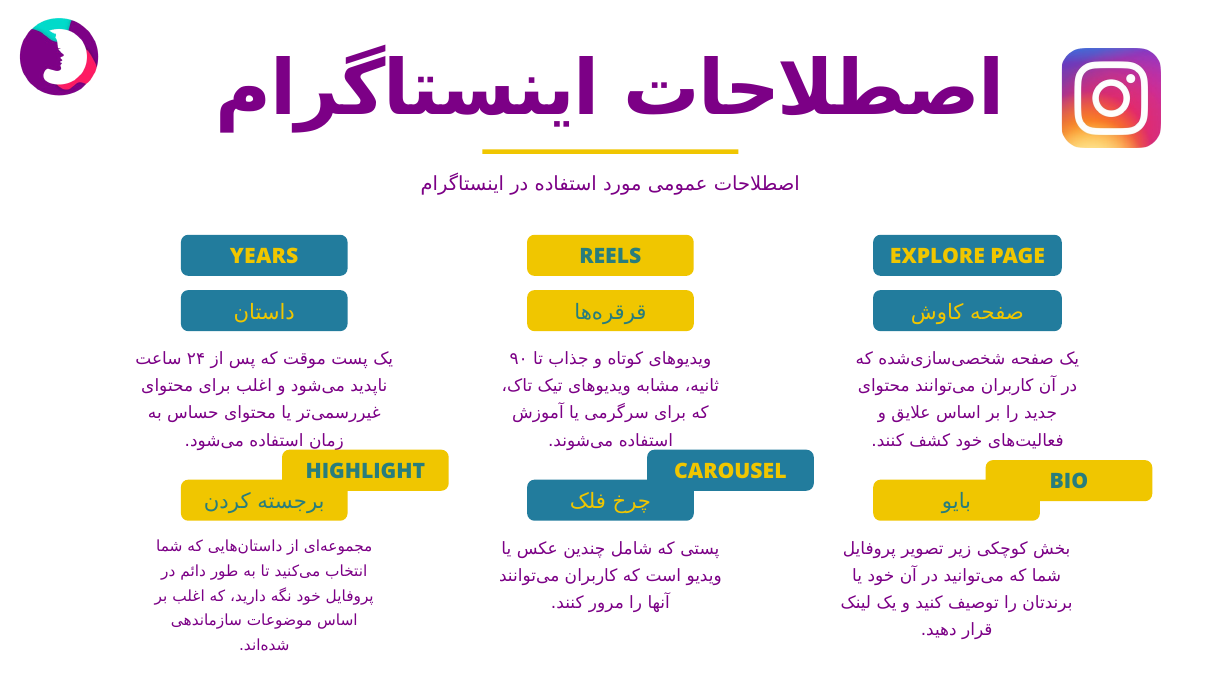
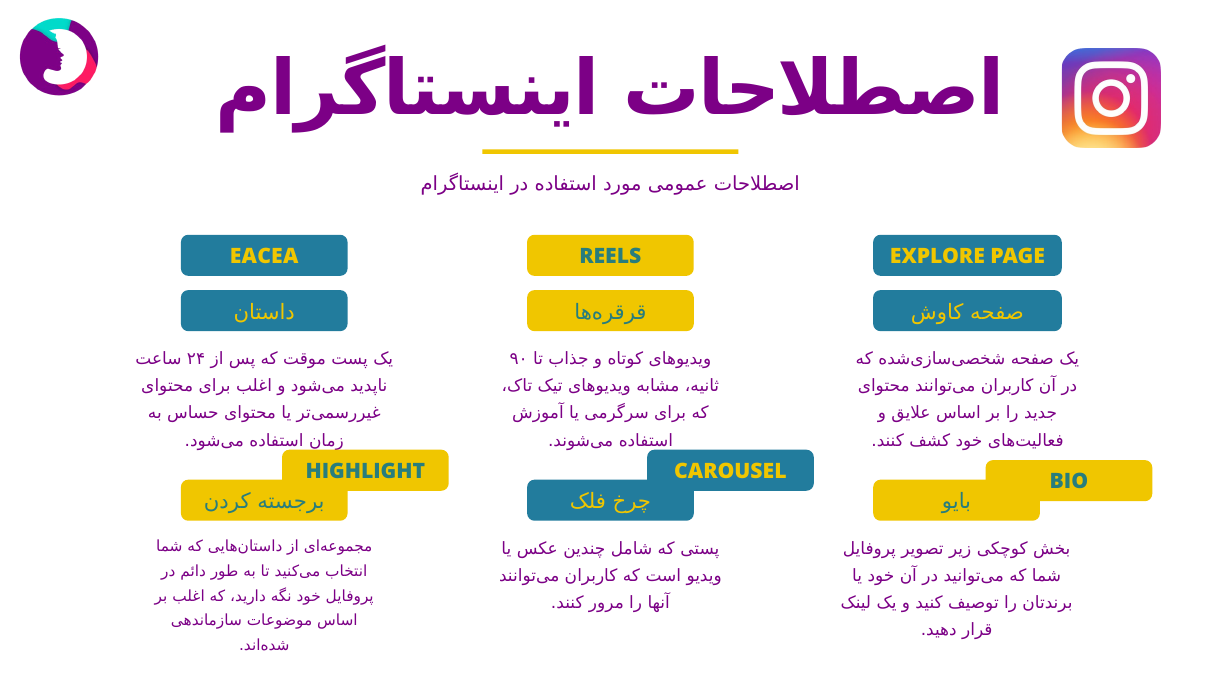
YEARS: YEARS -> EACEA
